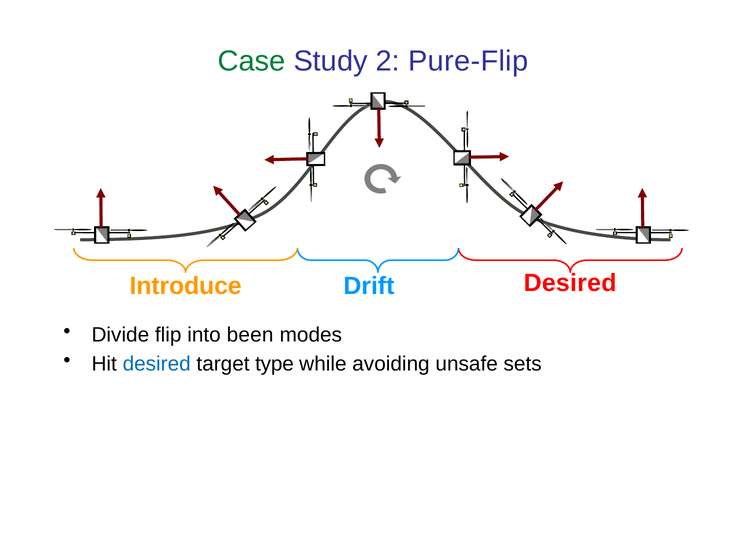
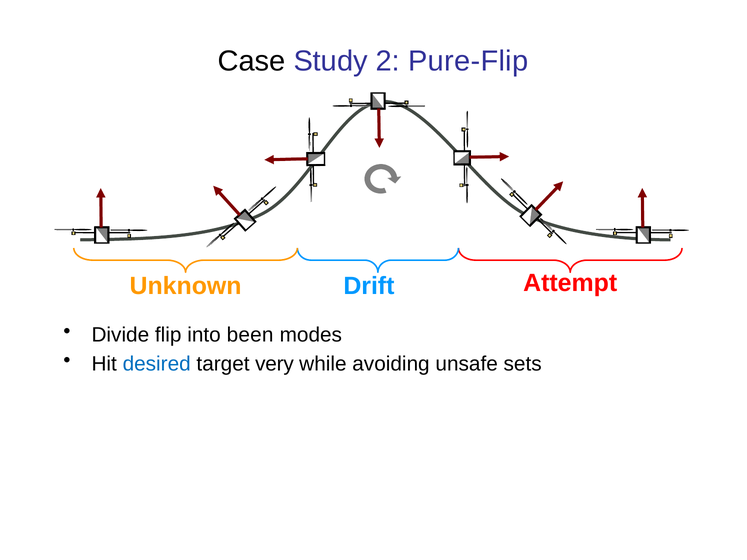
Case colour: green -> black
Desired at (570, 283): Desired -> Attempt
Introduce: Introduce -> Unknown
type: type -> very
